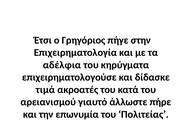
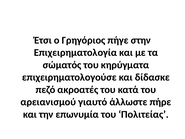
αδέλφια: αδέλφια -> σώματός
τιμά: τιμά -> πεζό
